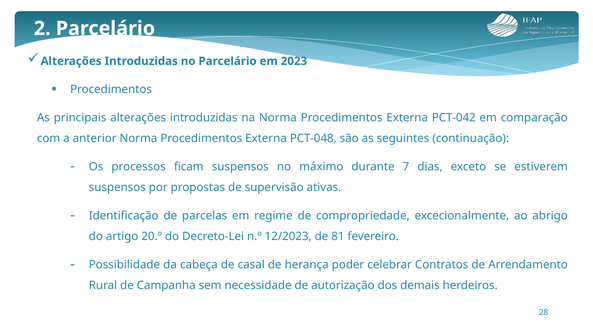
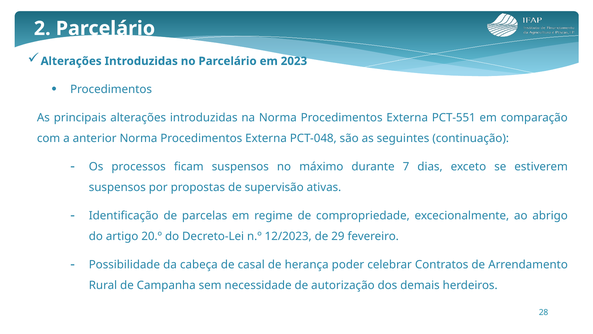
PCT-042: PCT-042 -> PCT-551
81: 81 -> 29
